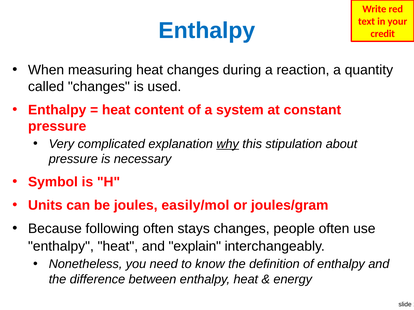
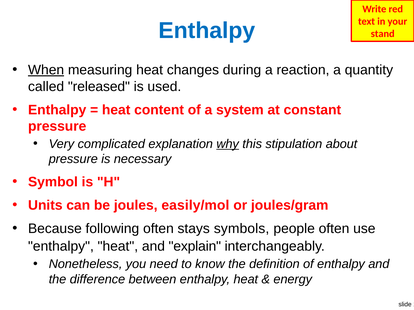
credit: credit -> stand
When underline: none -> present
called changes: changes -> released
stays changes: changes -> symbols
